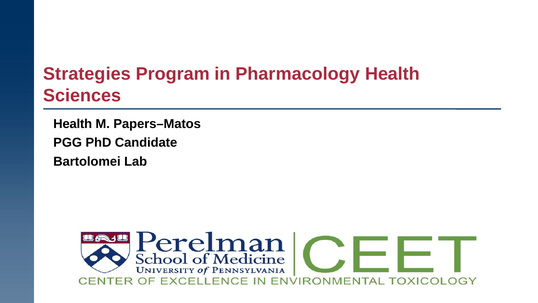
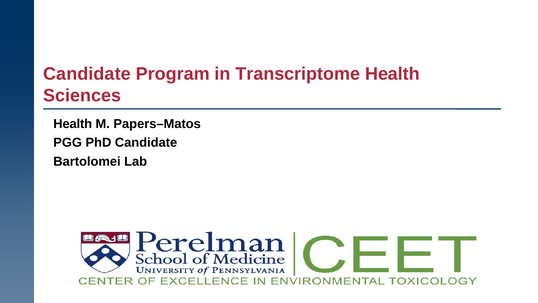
Strategies at (87, 74): Strategies -> Candidate
Pharmacology: Pharmacology -> Transcriptome
